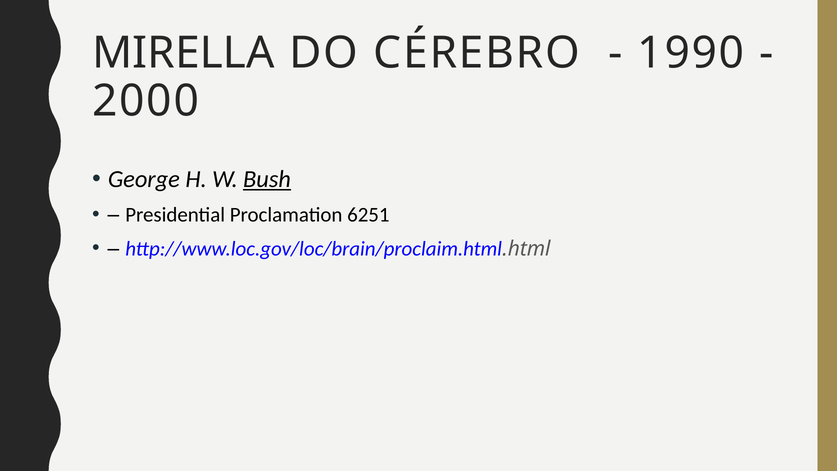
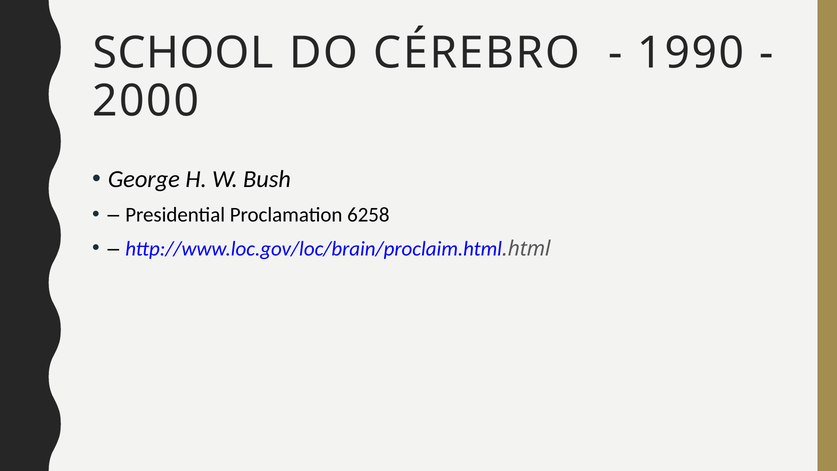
MIRELLA: MIRELLA -> SCHOOL
Bush underline: present -> none
6251: 6251 -> 6258
